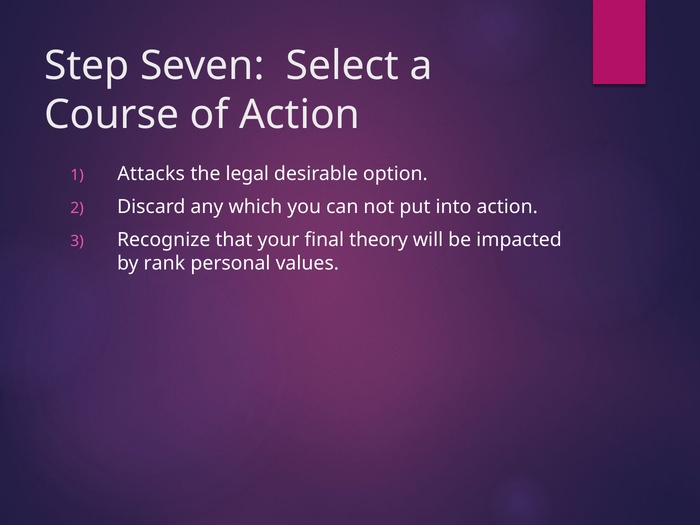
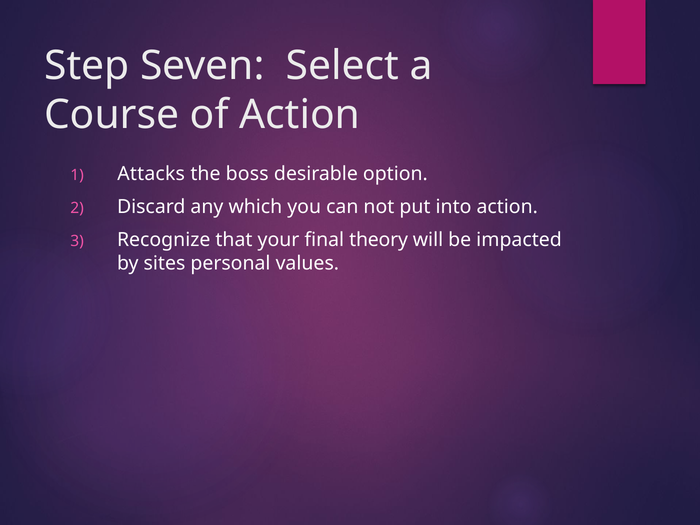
legal: legal -> boss
rank: rank -> sites
